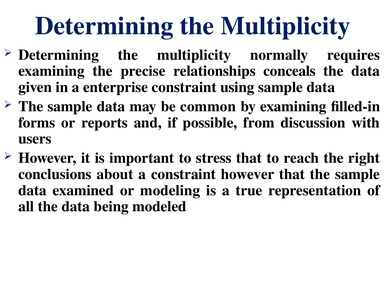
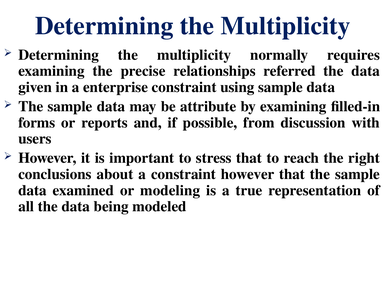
conceals: conceals -> referred
common: common -> attribute
